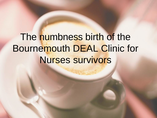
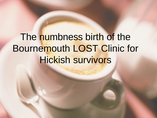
DEAL: DEAL -> LOST
Nurses: Nurses -> Hickish
